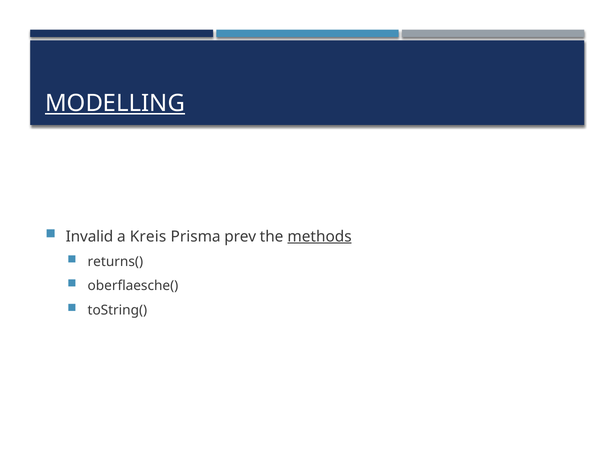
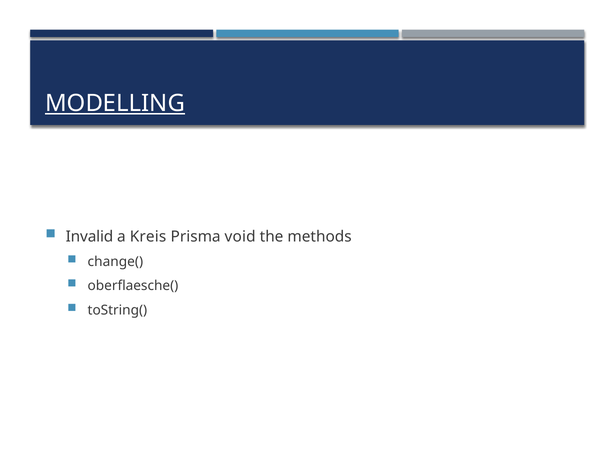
prev: prev -> void
methods underline: present -> none
returns(: returns( -> change(
